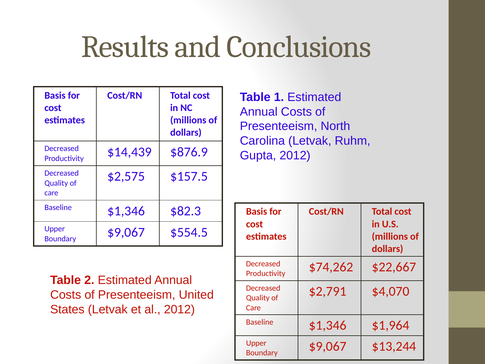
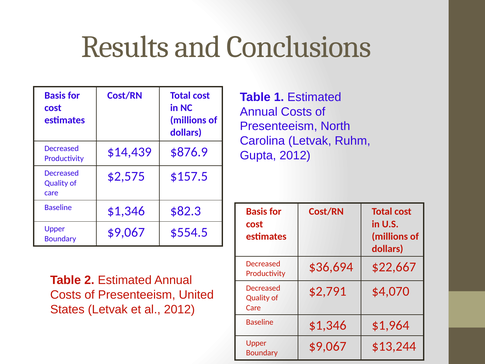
$74,262: $74,262 -> $36,694
